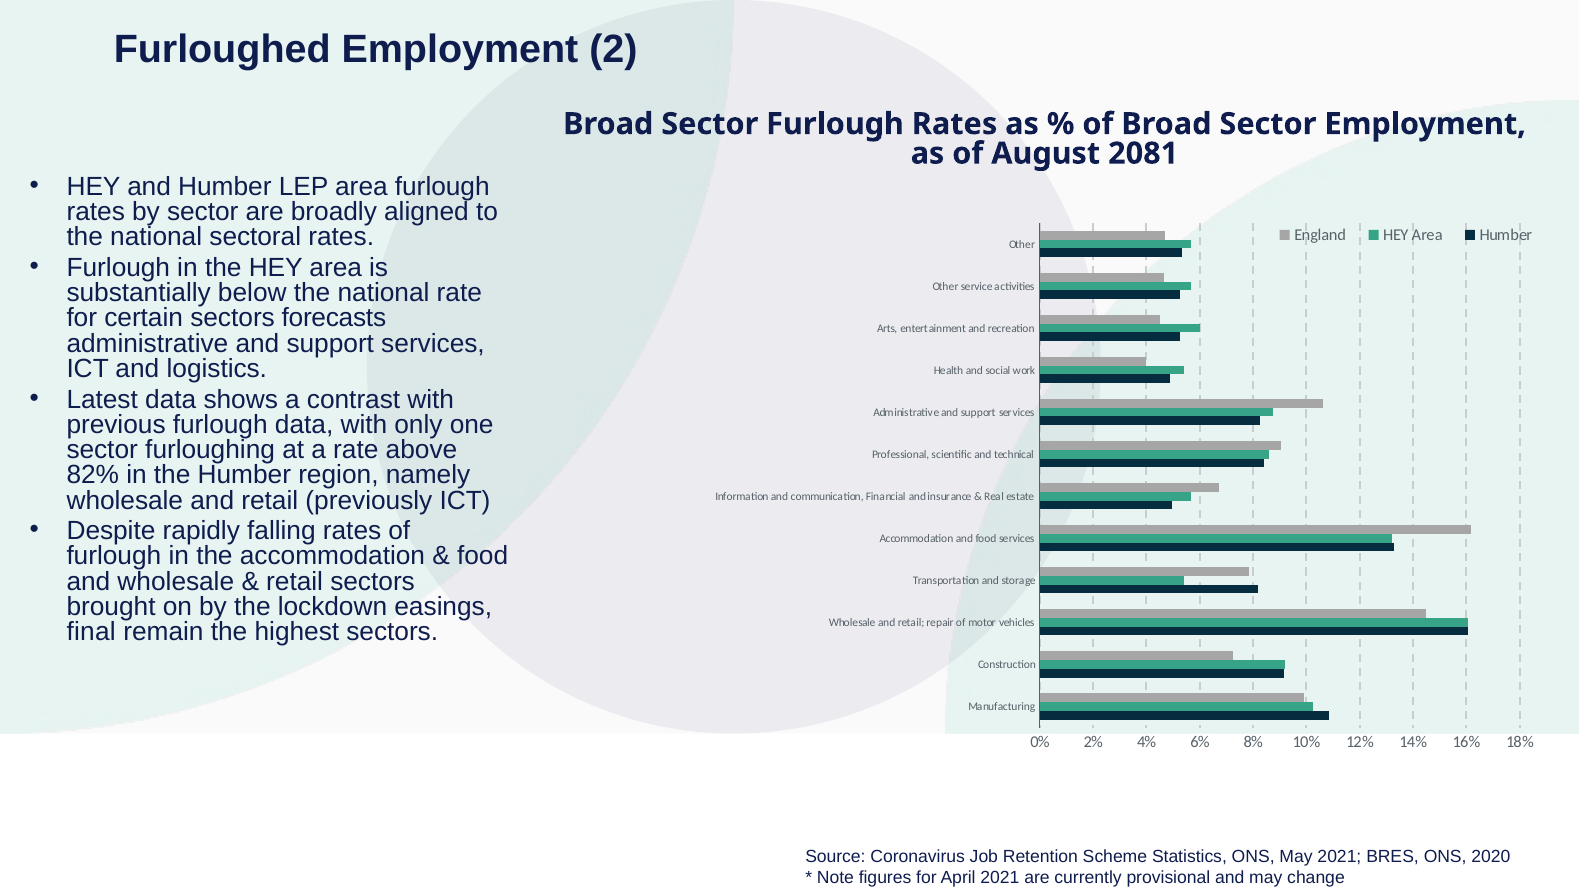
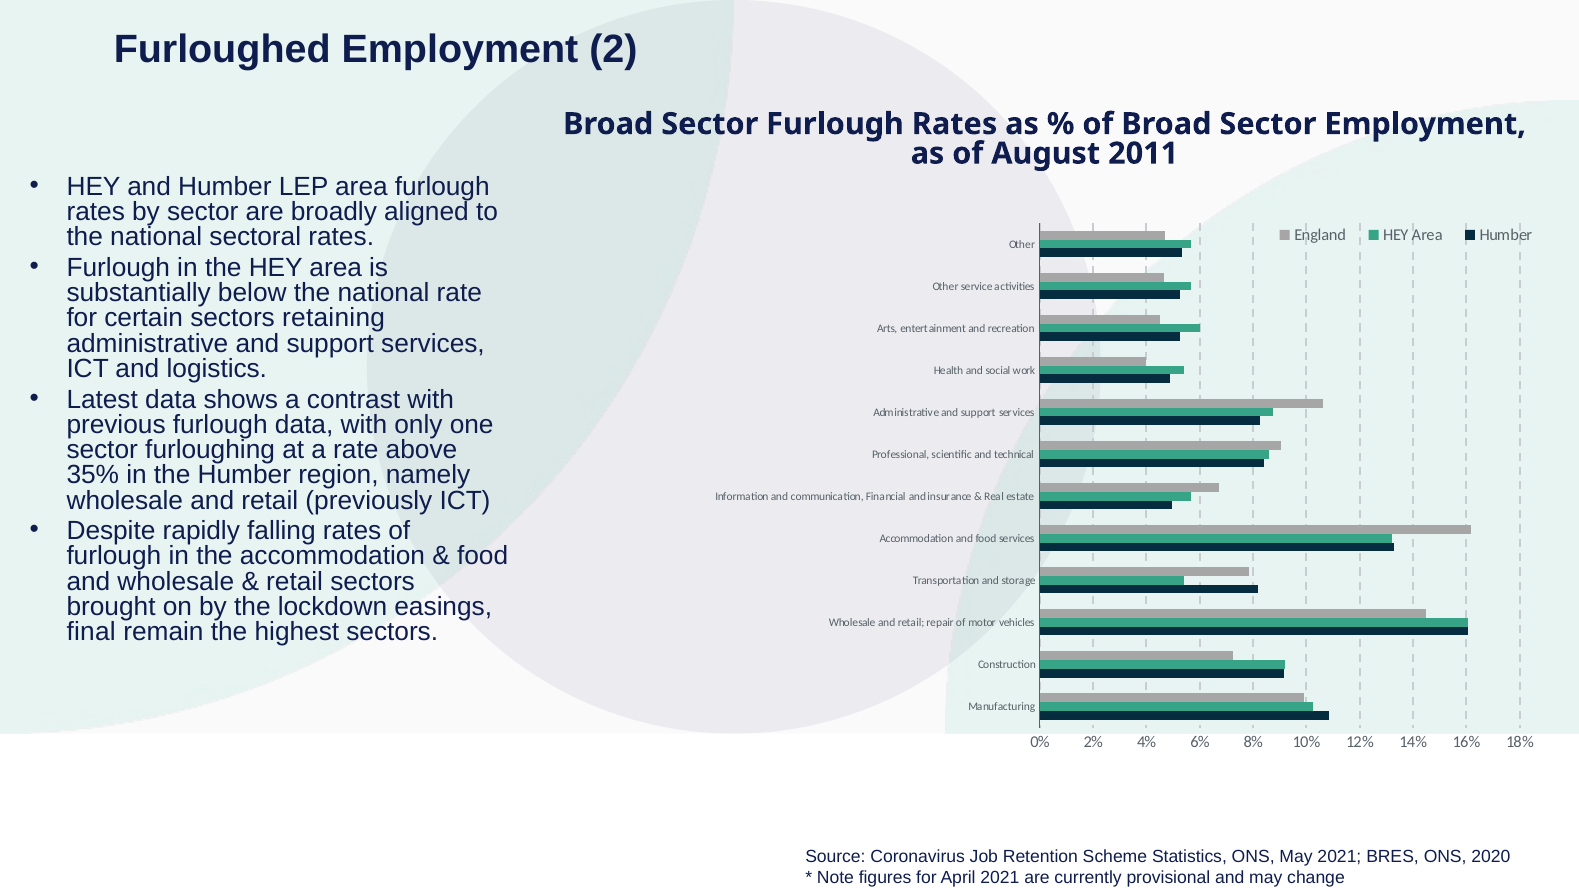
2081: 2081 -> 2011
forecasts: forecasts -> retaining
82%: 82% -> 35%
